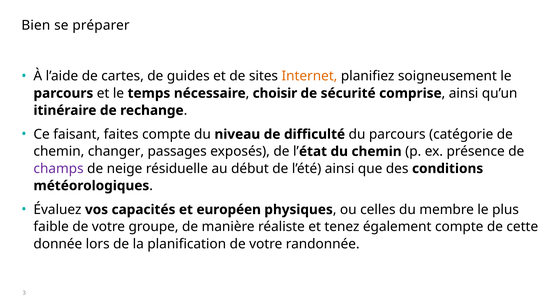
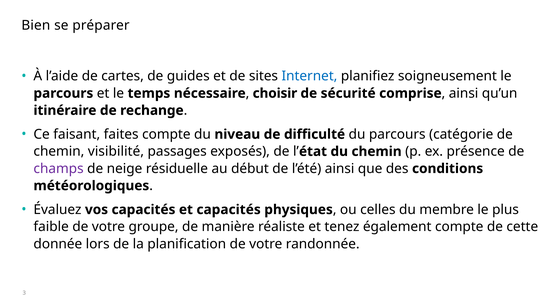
Internet colour: orange -> blue
changer: changer -> visibilité
et européen: européen -> capacités
